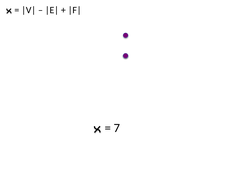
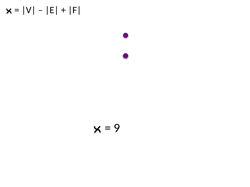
7: 7 -> 9
